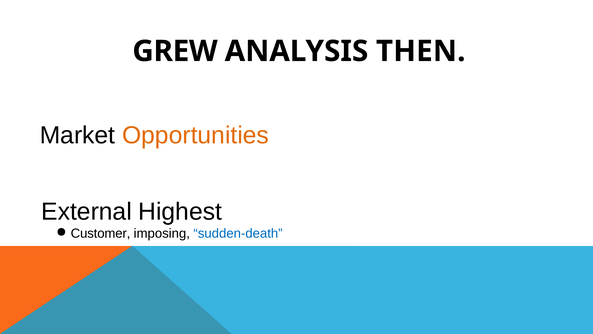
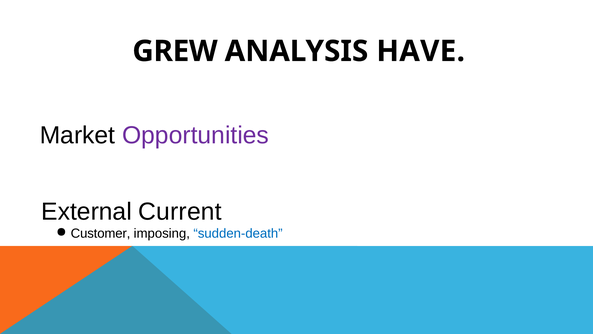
THEN: THEN -> HAVE
Opportunities colour: orange -> purple
Highest: Highest -> Current
